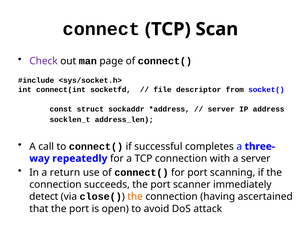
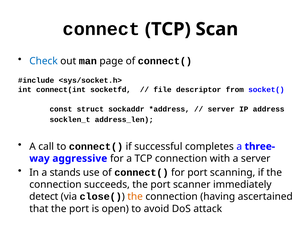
Check colour: purple -> blue
repeatedly: repeatedly -> aggressive
return: return -> stands
